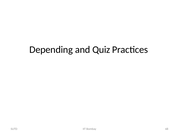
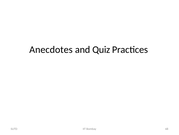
Depending: Depending -> Anecdotes
